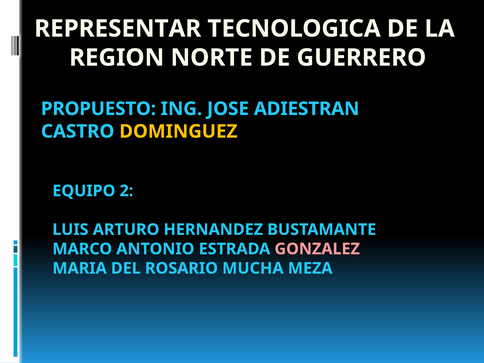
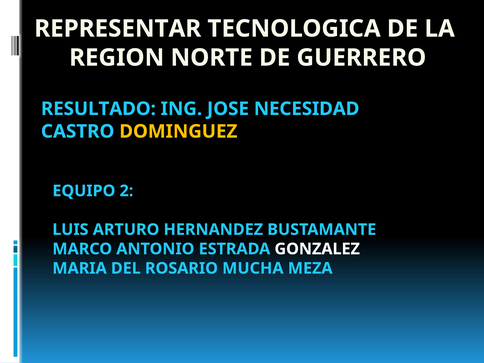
PROPUESTO: PROPUESTO -> RESULTADO
ADIESTRAN: ADIESTRAN -> NECESIDAD
GONZALEZ colour: pink -> white
